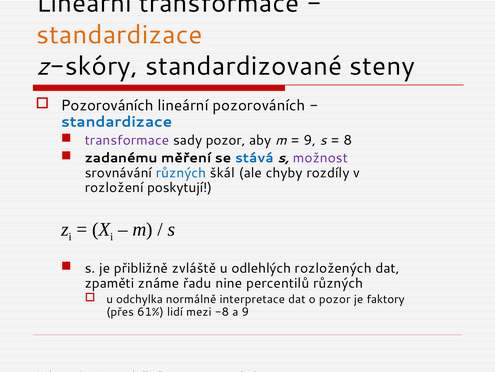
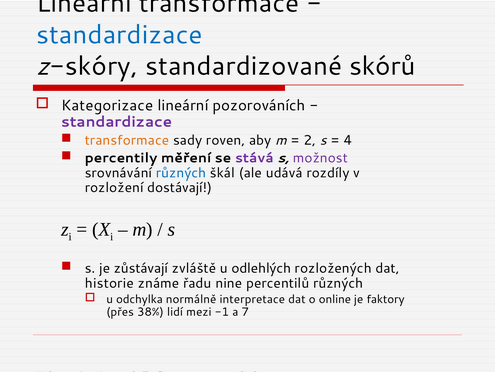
standardizace at (119, 35) colour: orange -> blue
steny: steny -> skórů
Pozorováních at (107, 105): Pozorováních -> Kategorizace
standardizace at (117, 122) colour: blue -> purple
transformace at (127, 140) colour: purple -> orange
sady pozor: pozor -> roven
9 at (310, 140): 9 -> 2
8: 8 -> 4
zadanému: zadanému -> percentily
stává colour: blue -> purple
chyby: chyby -> udává
poskytují: poskytují -> dostávají
přibližně: přibližně -> zůstávají
zpaměti: zpaměti -> historie
o pozor: pozor -> online
61%: 61% -> 38%
-8: -8 -> -1
a 9: 9 -> 7
